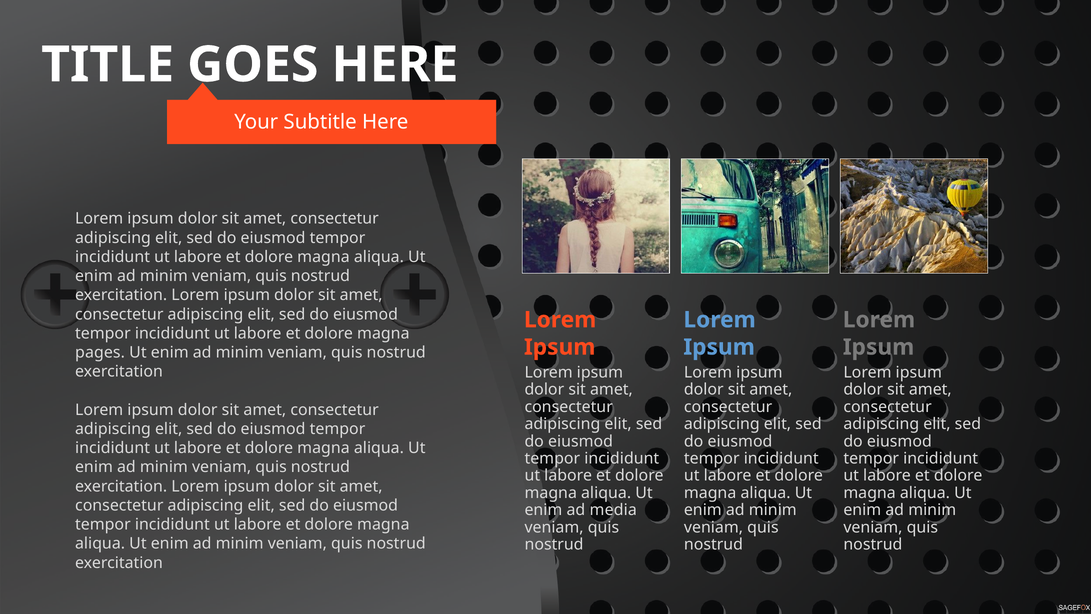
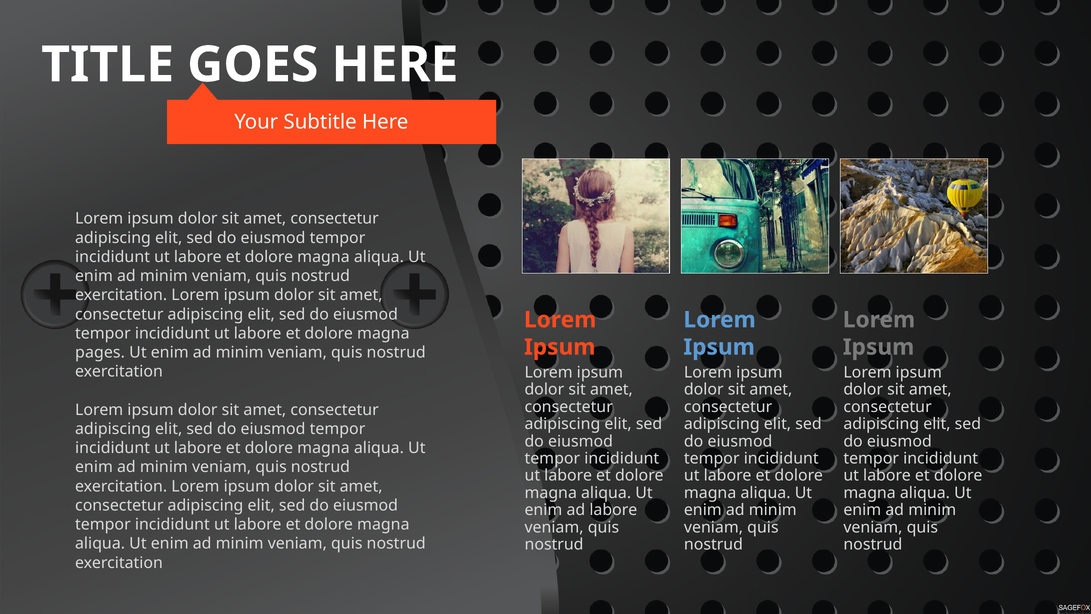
ad media: media -> labore
